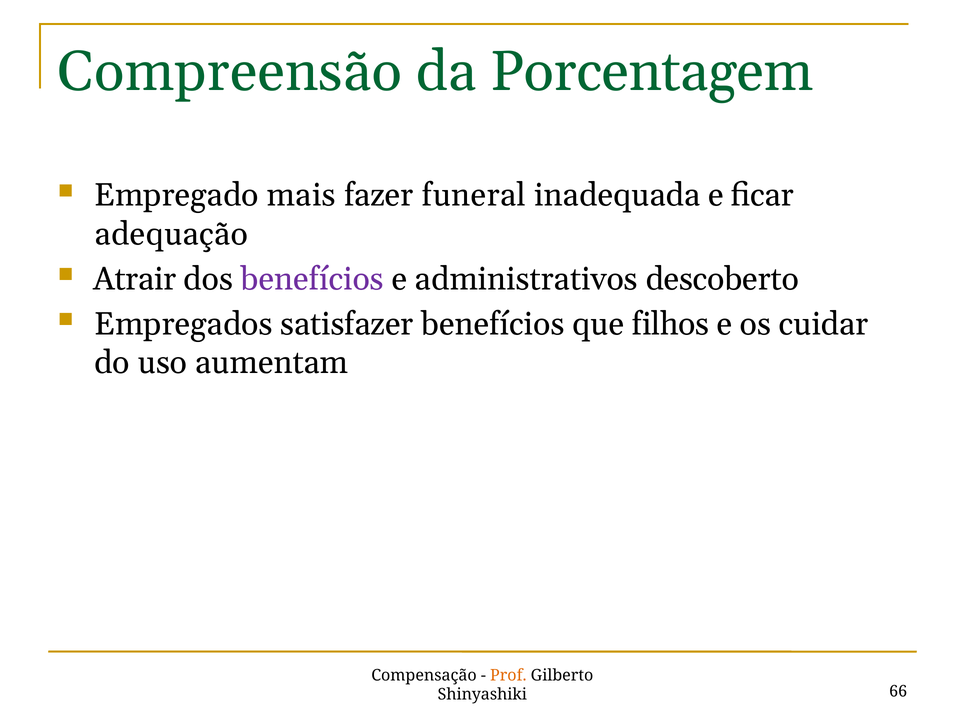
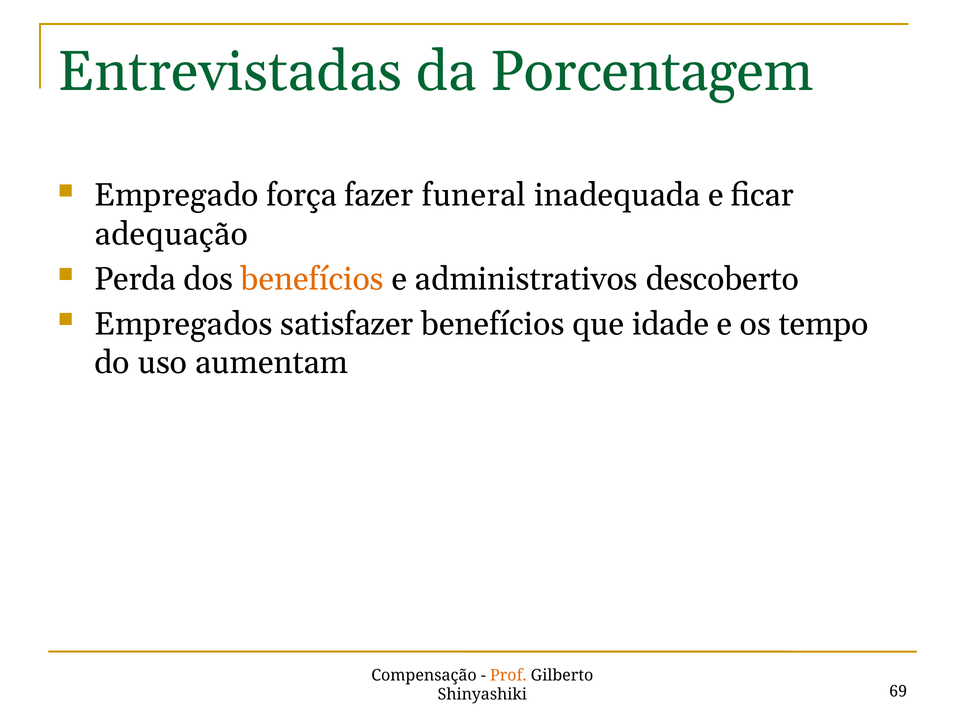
Compreensão: Compreensão -> Entrevistadas
mais: mais -> força
Atrair: Atrair -> Perda
benefícios at (312, 279) colour: purple -> orange
filhos: filhos -> idade
cuidar: cuidar -> tempo
66: 66 -> 69
